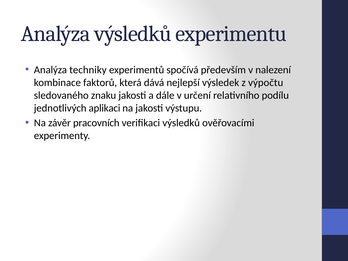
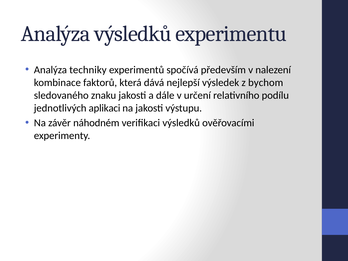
výpočtu: výpočtu -> bychom
pracovních: pracovních -> náhodném
